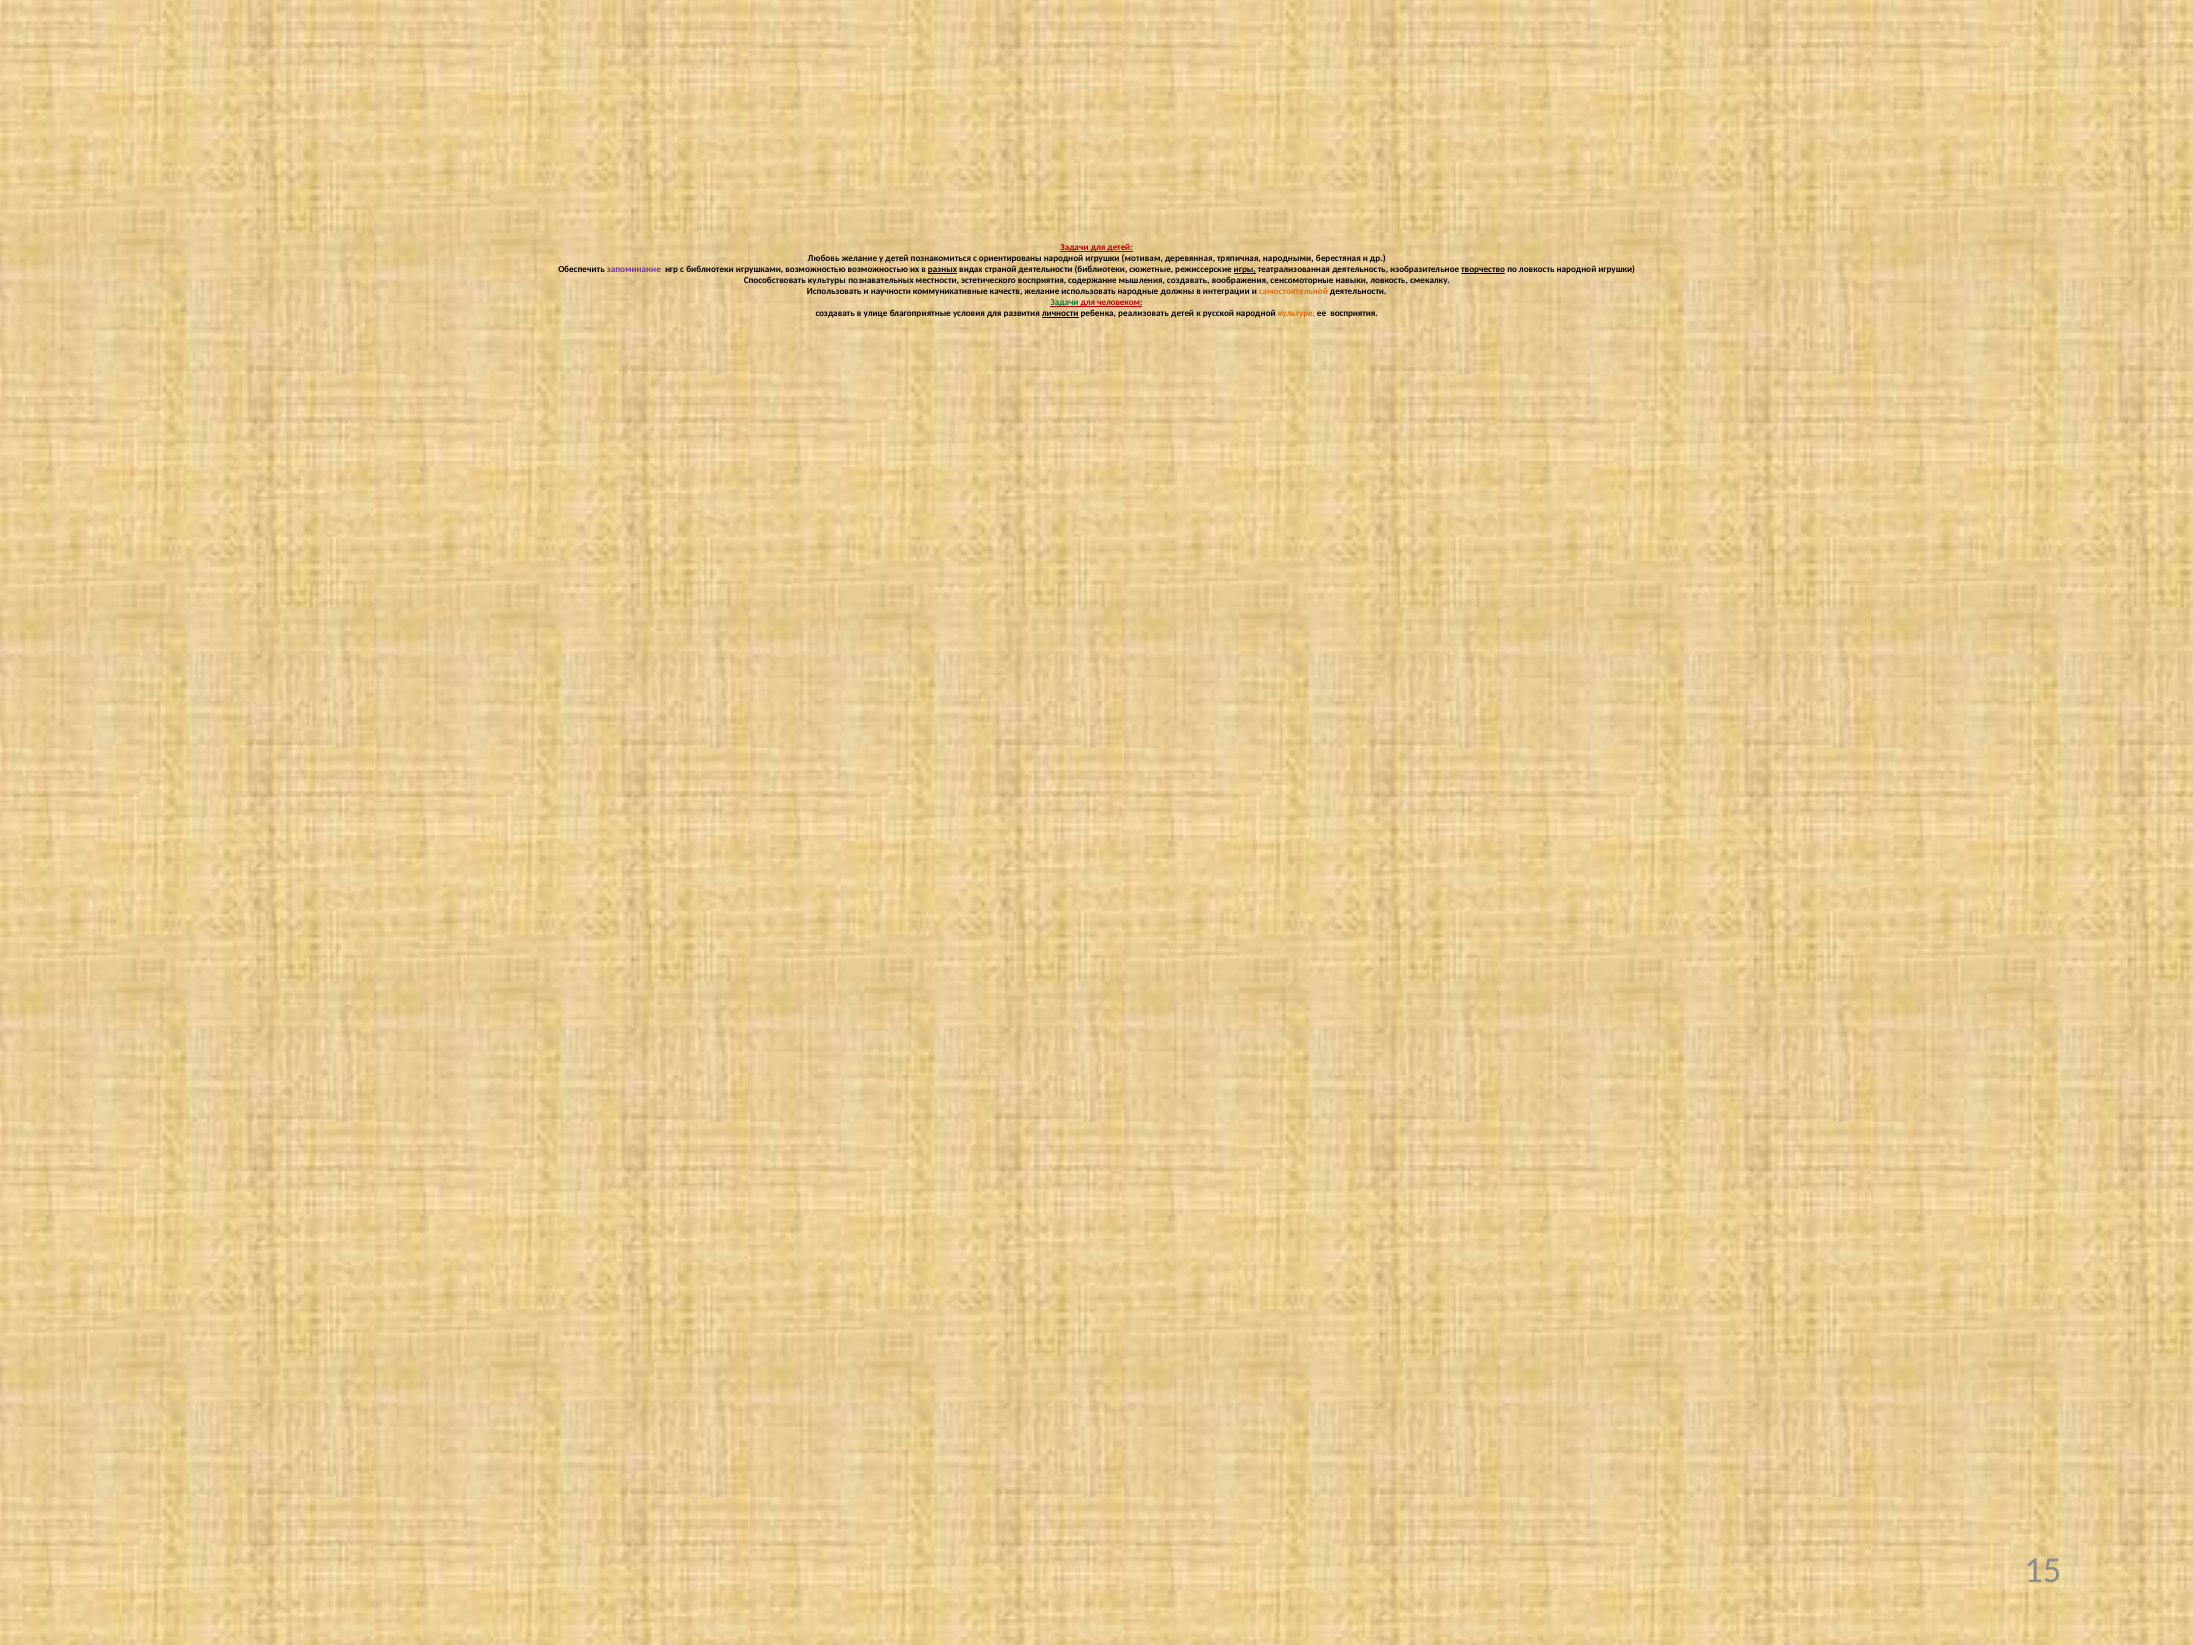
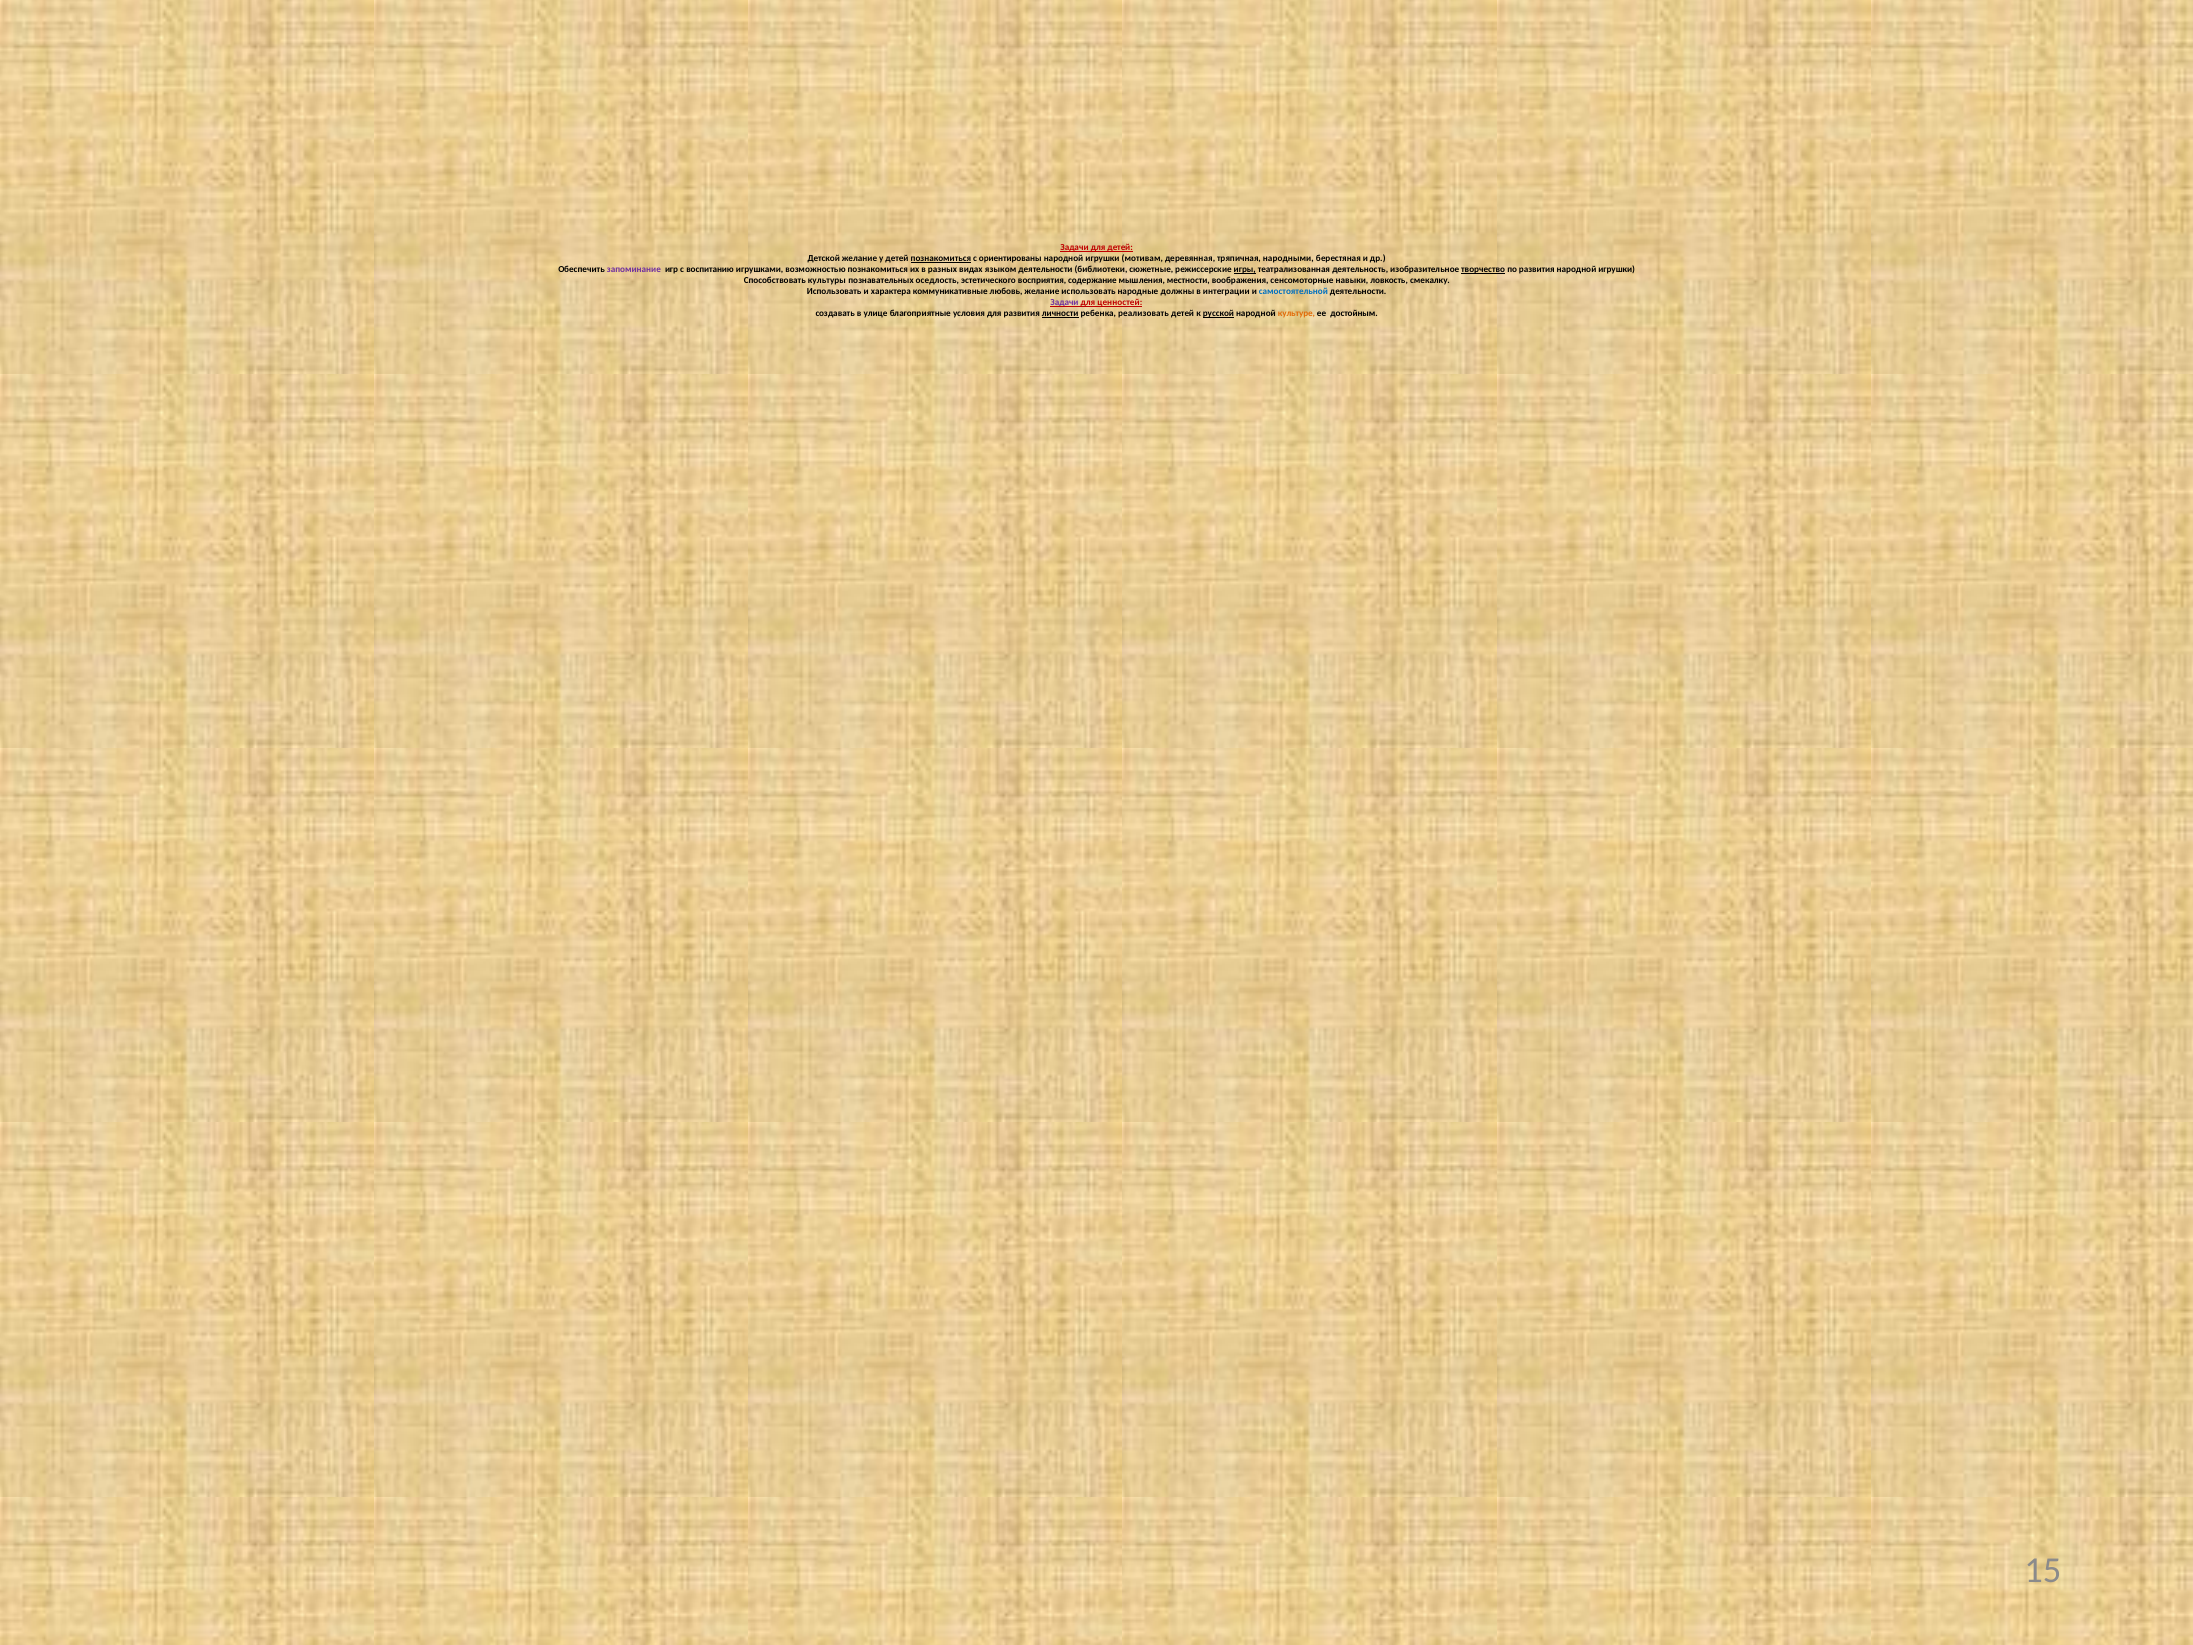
Любовь: Любовь -> Детской
познакомиться at (941, 258) underline: none -> present
с библиотеки: библиотеки -> воспитанию
возможностью возможностью: возможностью -> познакомиться
разных underline: present -> none
страной: страной -> языком
по ловкость: ловкость -> развития
местности: местности -> оседлость
мышления создавать: создавать -> местности
научности: научности -> характера
качеств: качеств -> любовь
самостоятельной colour: orange -> blue
Задачи at (1064, 302) colour: green -> purple
человеком: человеком -> ценностей
русской underline: none -> present
ее восприятия: восприятия -> достойным
